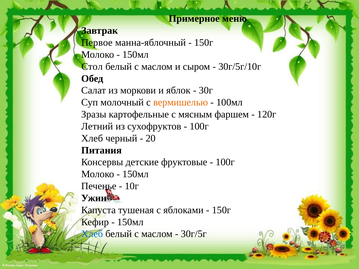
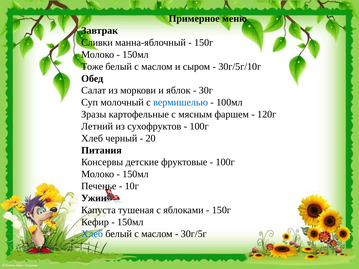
Первое: Первое -> Сливки
Стол: Стол -> Тоже
вермишелью colour: orange -> blue
